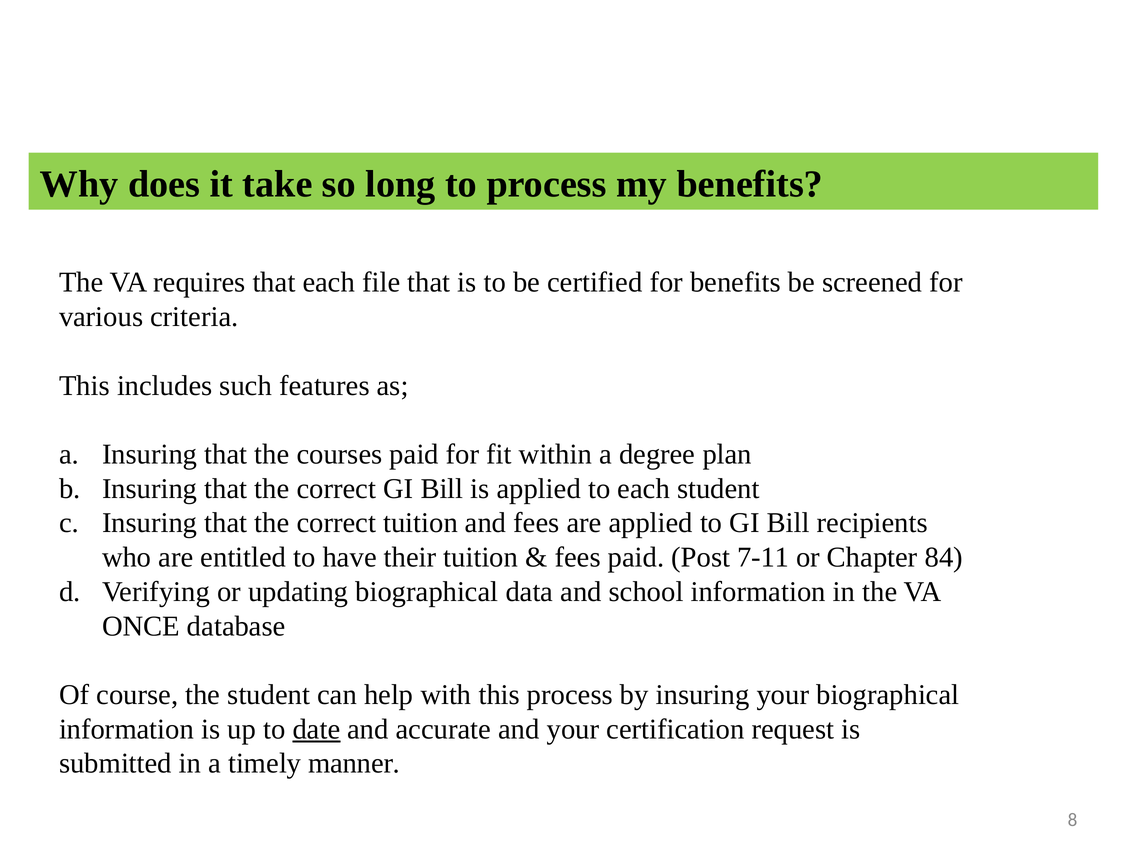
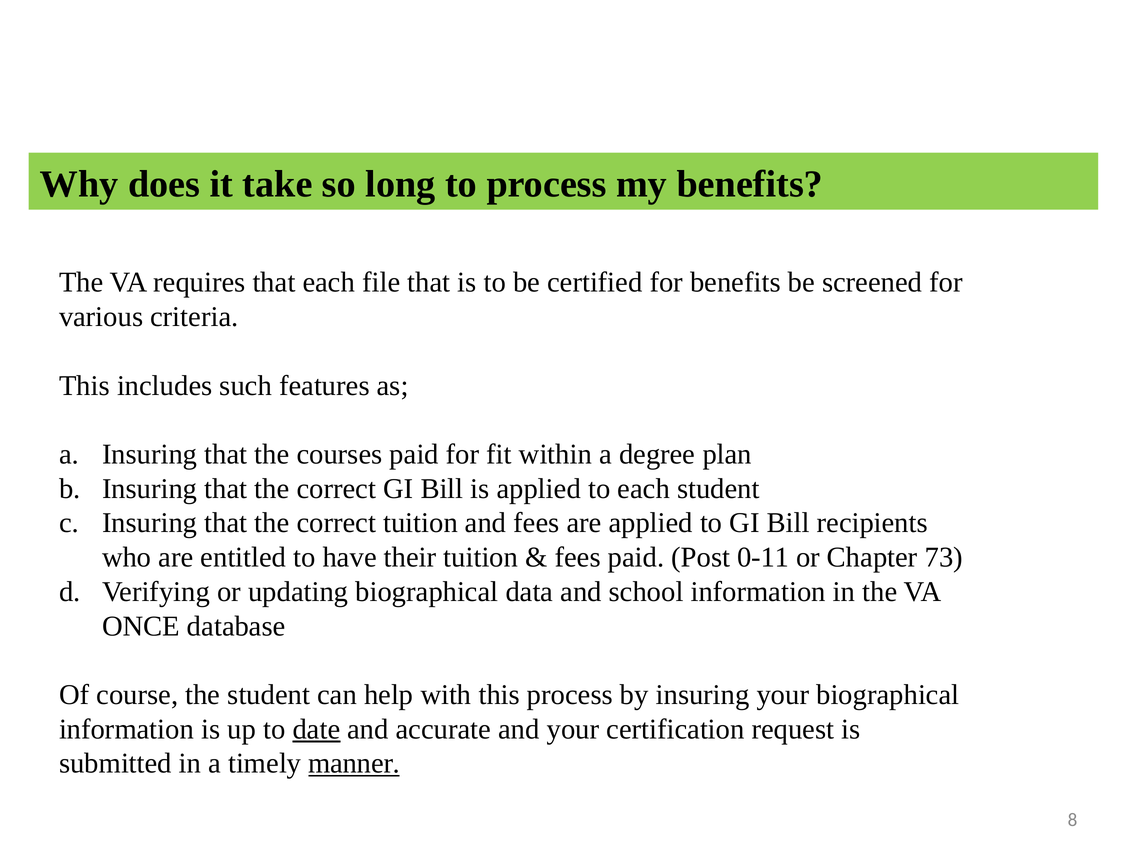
7-11: 7-11 -> 0-11
84: 84 -> 73
manner underline: none -> present
